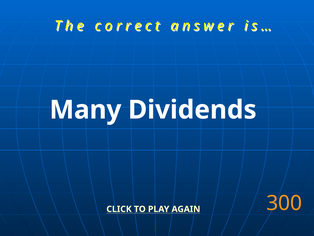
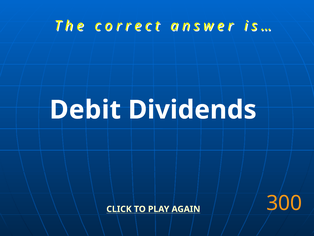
Many: Many -> Debit
